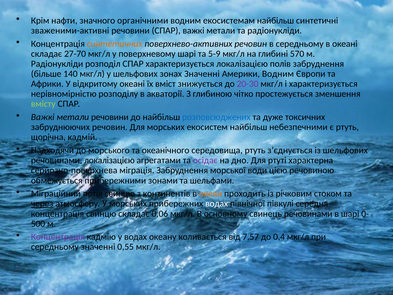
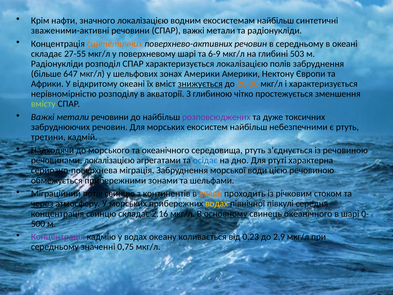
значного органічними: органічними -> локалізацією
27-70: 27-70 -> 27-55
5-9: 5-9 -> 6-9
570: 570 -> 503
140: 140 -> 647
зонах Значенні: Значенні -> Америки
Америки Водним: Водним -> Нектону
знижується underline: none -> present
20-30 colour: purple -> orange
розповсюджених colour: blue -> purple
щорічна: щорічна -> третини
Надходячи underline: none -> present
із шельфових: шельфових -> речовиною
осідає colour: purple -> blue
водах at (217, 203) colour: white -> yellow
0.06: 0.06 -> 2.16
свинець речовинами: речовинами -> океанічного
7,57: 7,57 -> 0,23
0,4: 0,4 -> 2,9
0,55: 0,55 -> 0,75
